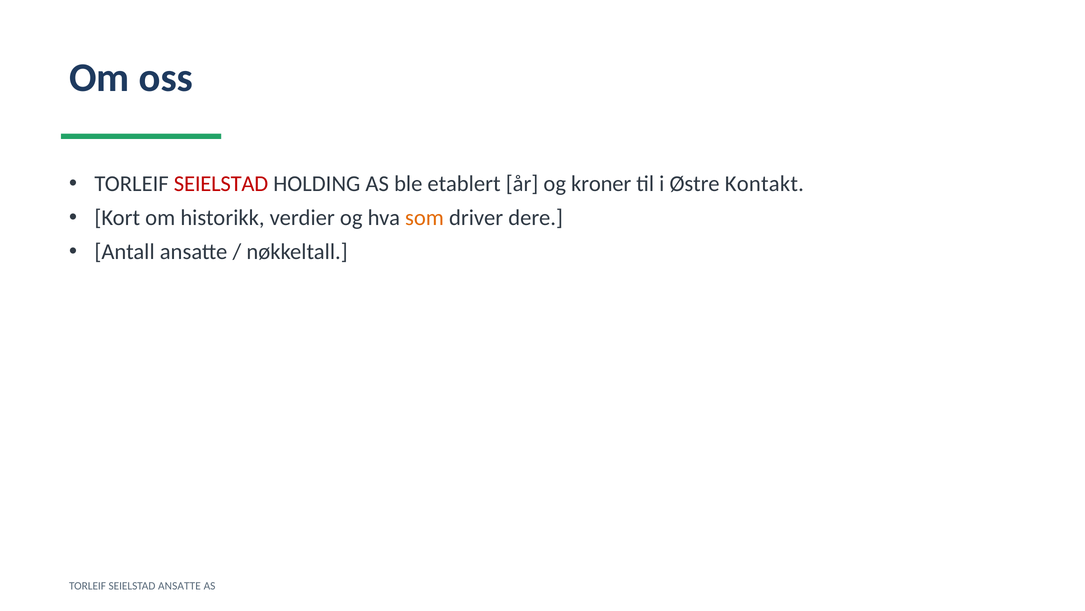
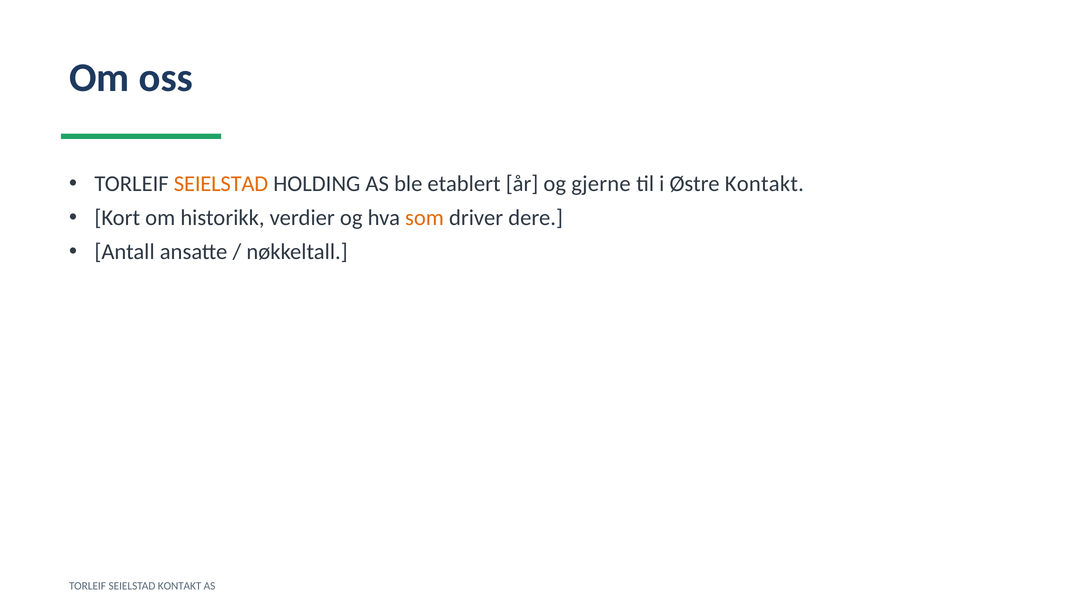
SEIELSTAD at (221, 184) colour: red -> orange
kroner: kroner -> gjerne
SEIELSTAD ANSATTE: ANSATTE -> KONTAKT
